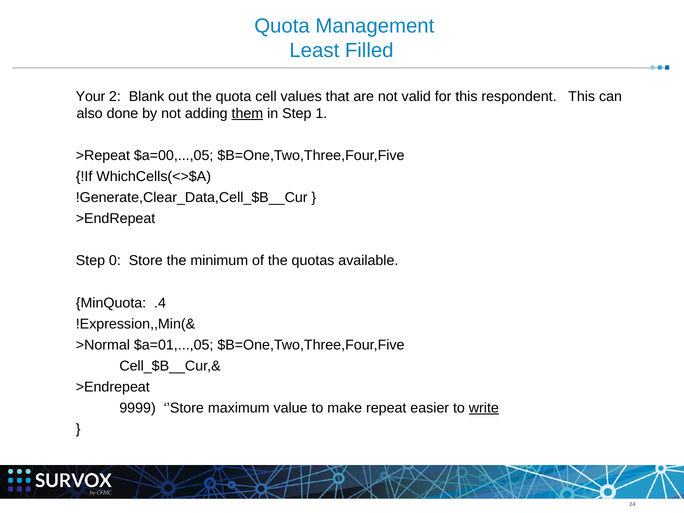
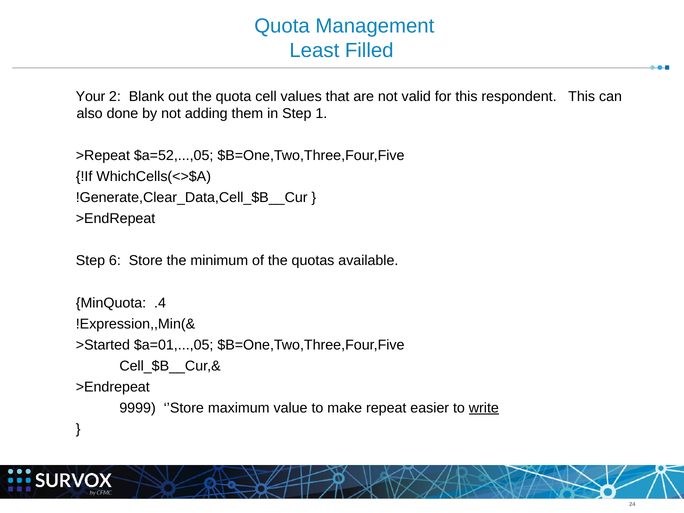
them underline: present -> none
$a=00,...,05: $a=00,...,05 -> $a=52,...,05
0: 0 -> 6
>Normal: >Normal -> >Started
